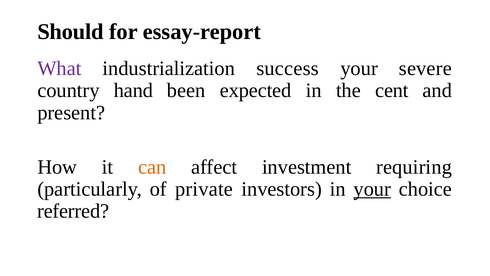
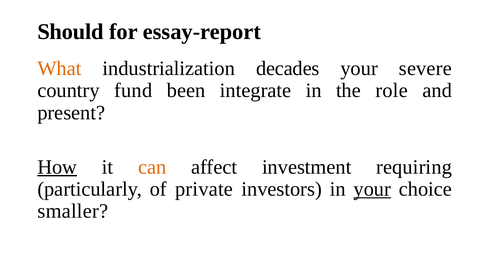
What colour: purple -> orange
success: success -> decades
hand: hand -> fund
expected: expected -> integrate
cent: cent -> role
How underline: none -> present
referred: referred -> smaller
